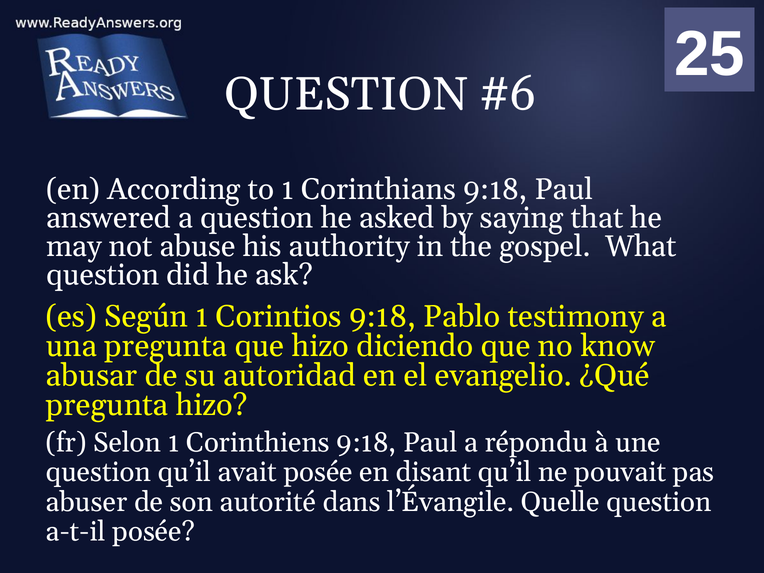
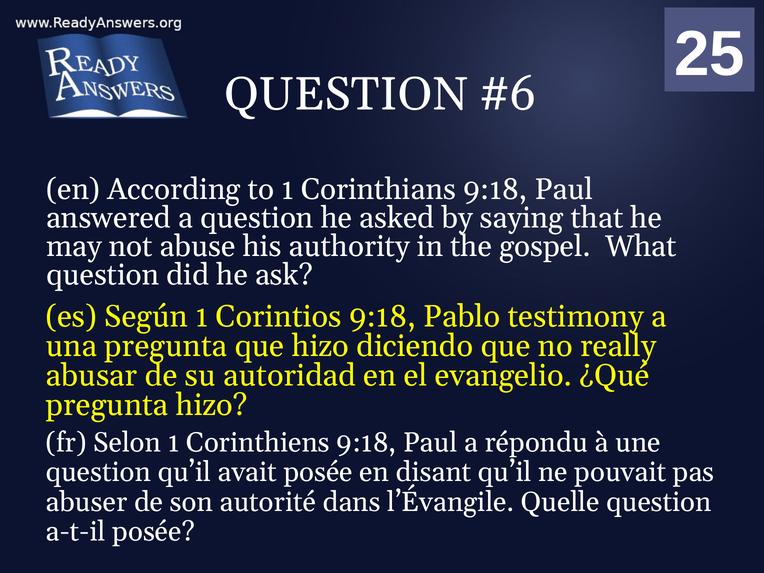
know: know -> really
